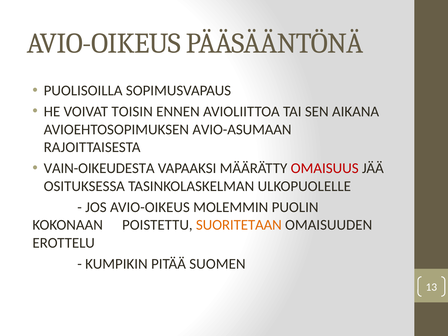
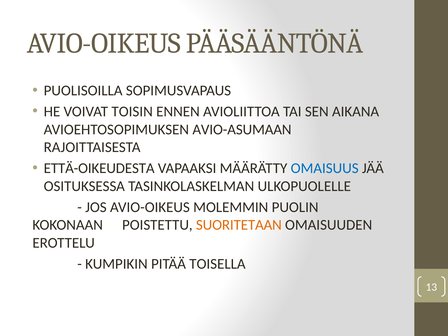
VAIN-OIKEUDESTA: VAIN-OIKEUDESTA -> ETTÄ-OIKEUDESTA
OMAISUUS colour: red -> blue
SUOMEN: SUOMEN -> TOISELLA
